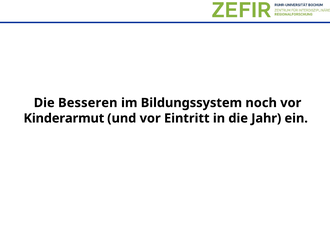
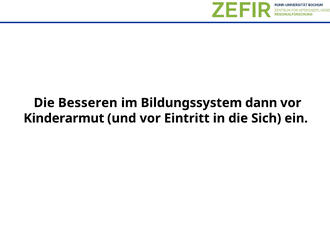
noch: noch -> dann
Jahr: Jahr -> Sich
